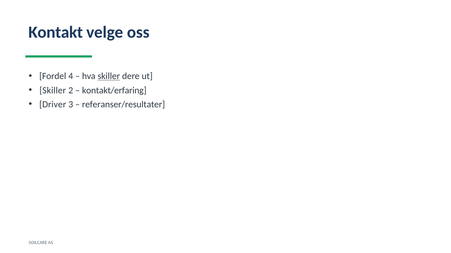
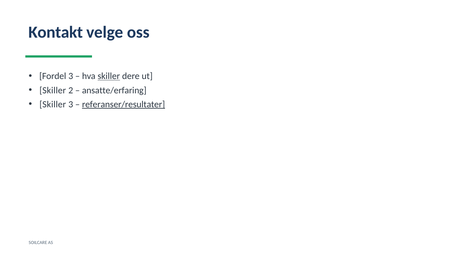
Fordel 4: 4 -> 3
kontakt/erfaring: kontakt/erfaring -> ansatte/erfaring
Driver at (53, 105): Driver -> Skiller
referanser/resultater underline: none -> present
